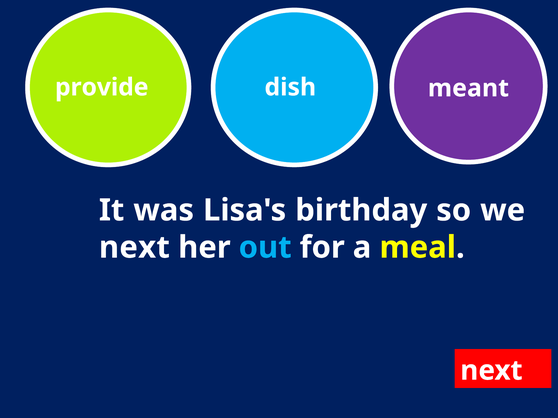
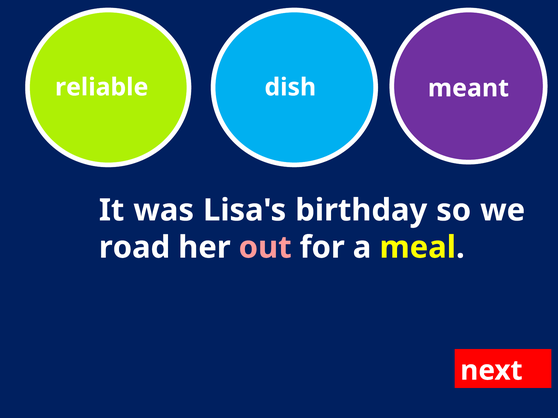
provide: provide -> reliable
next at (134, 248): next -> road
out colour: light blue -> pink
